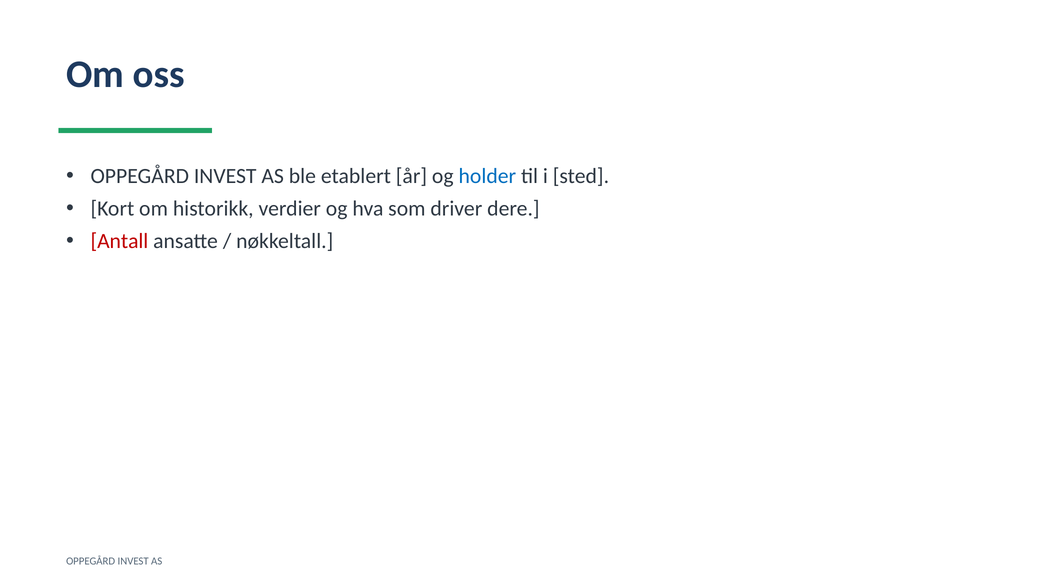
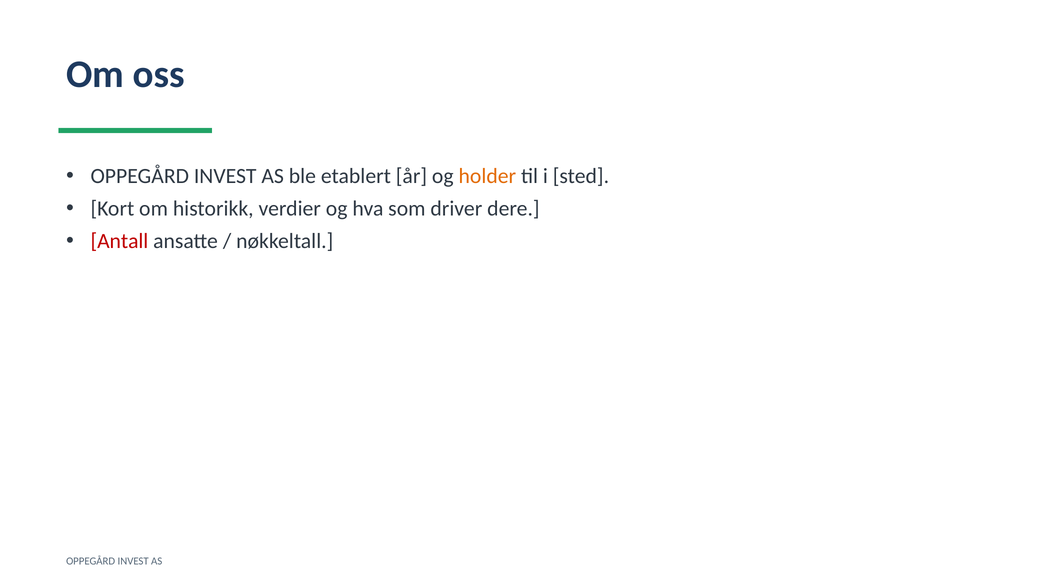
holder colour: blue -> orange
